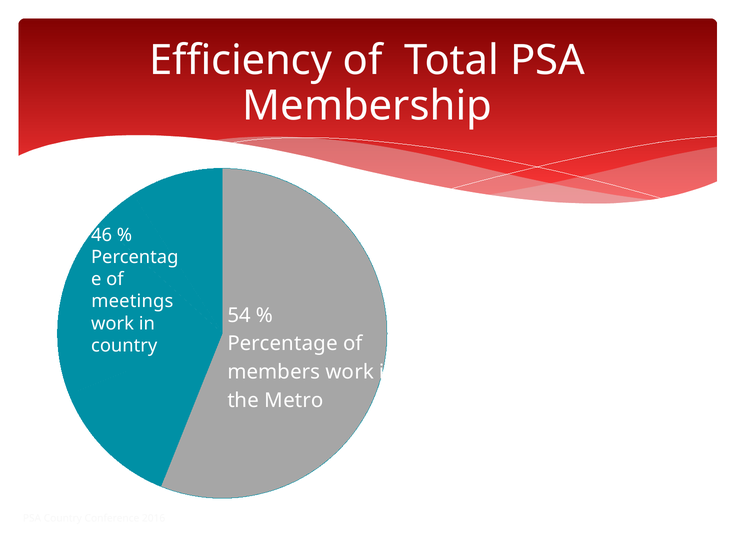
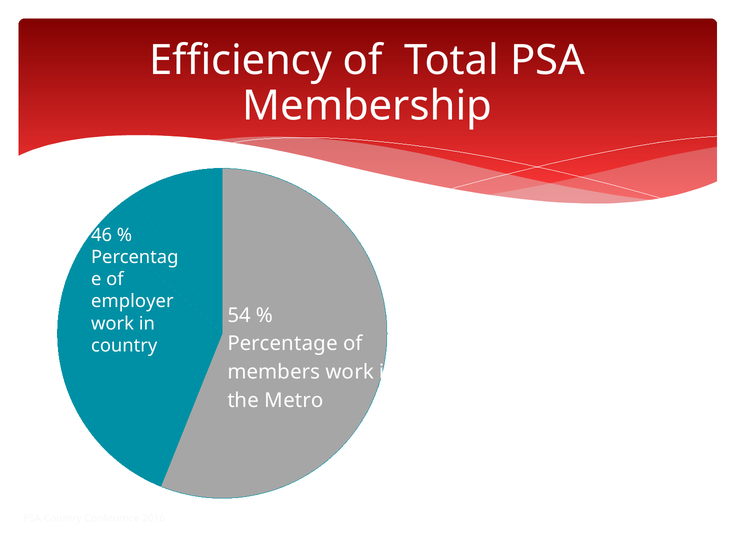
meetings: meetings -> employer
